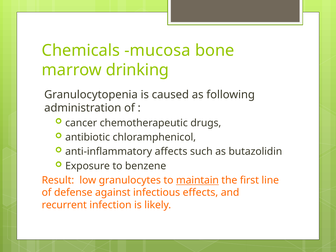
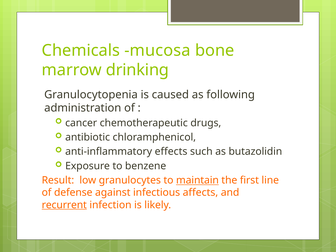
affects: affects -> effects
effects: effects -> affects
recurrent underline: none -> present
